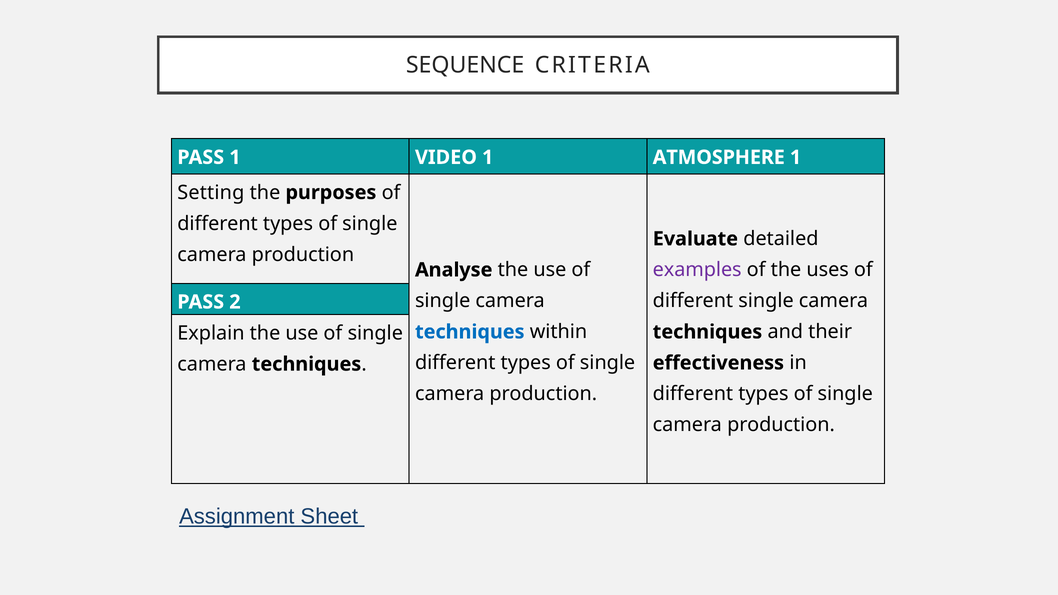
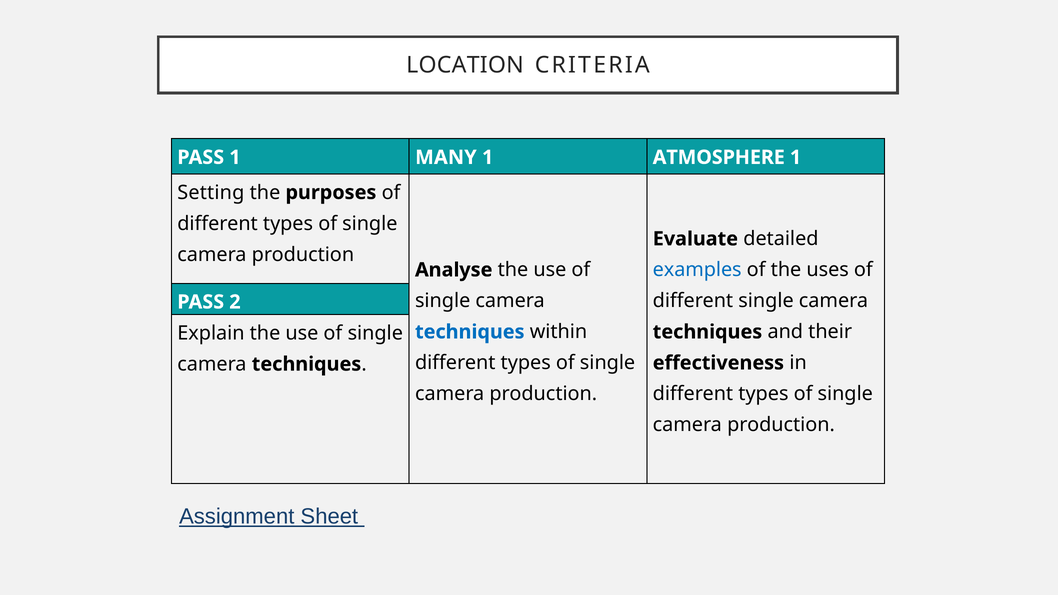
SEQUENCE: SEQUENCE -> LOCATION
VIDEO: VIDEO -> MANY
examples colour: purple -> blue
